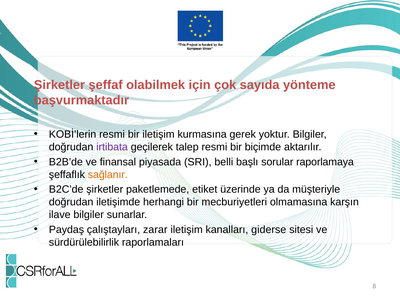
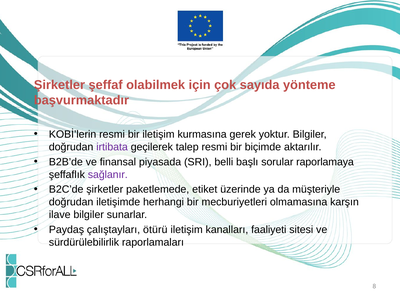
sağlanır colour: orange -> purple
zarar: zarar -> ötürü
giderse: giderse -> faaliyeti
